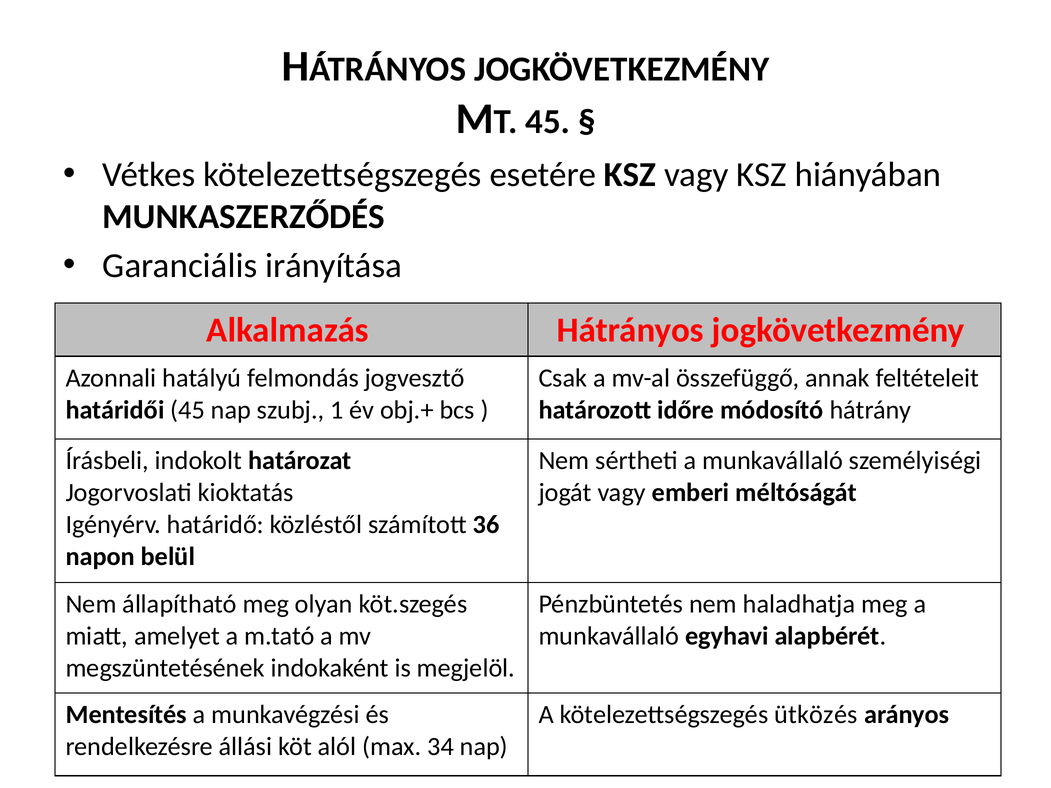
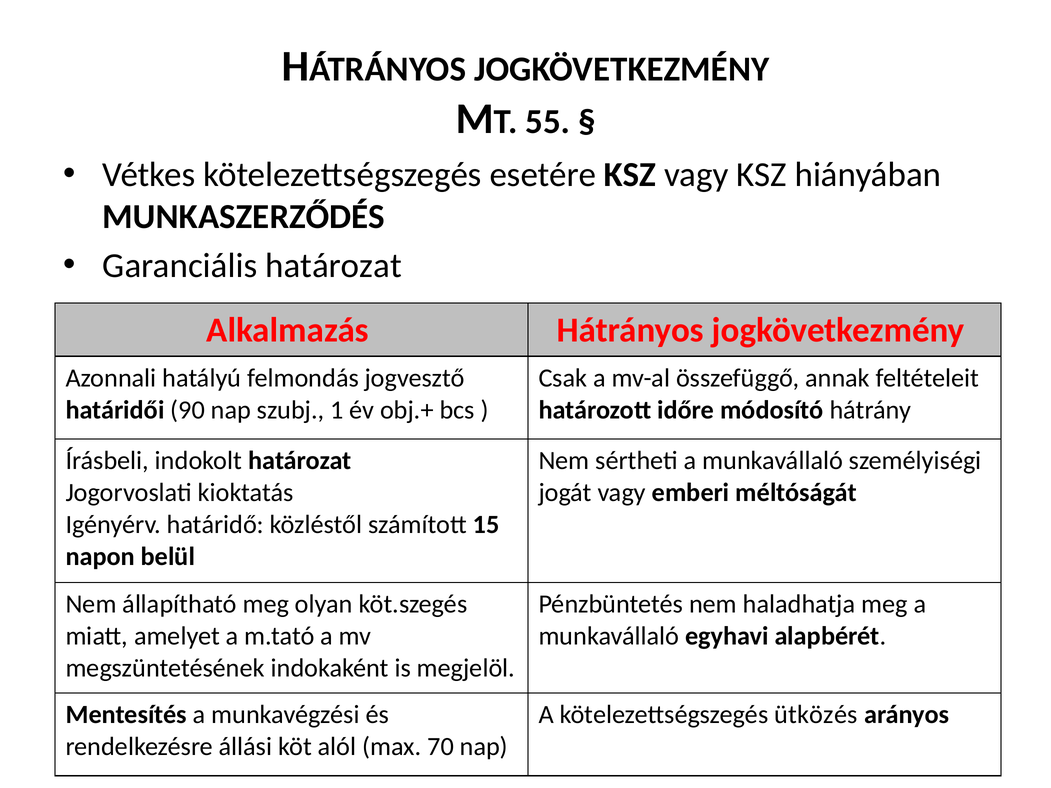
45 at (548, 122): 45 -> 55
Garanciális irányítása: irányítása -> határozat
határidői 45: 45 -> 90
36: 36 -> 15
34: 34 -> 70
